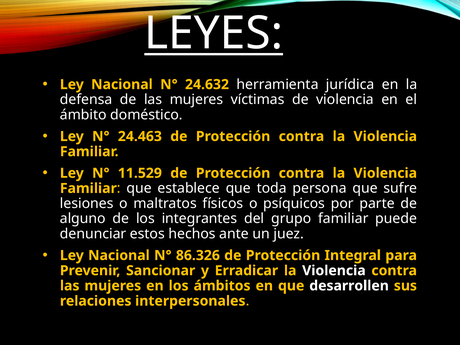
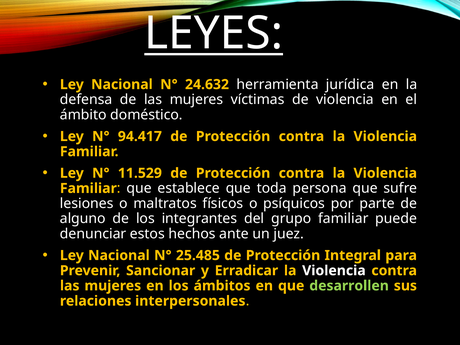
24.463: 24.463 -> 94.417
86.326: 86.326 -> 25.485
desarrollen colour: white -> light green
